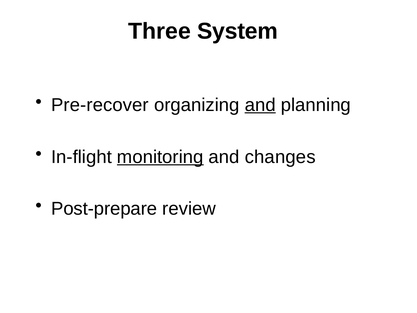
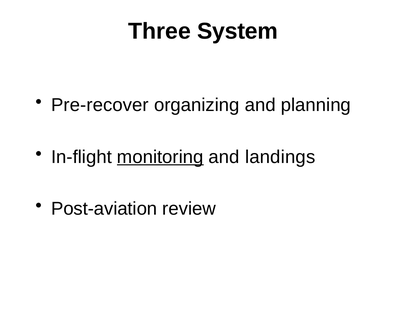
and at (260, 105) underline: present -> none
changes: changes -> landings
Post-prepare: Post-prepare -> Post-aviation
